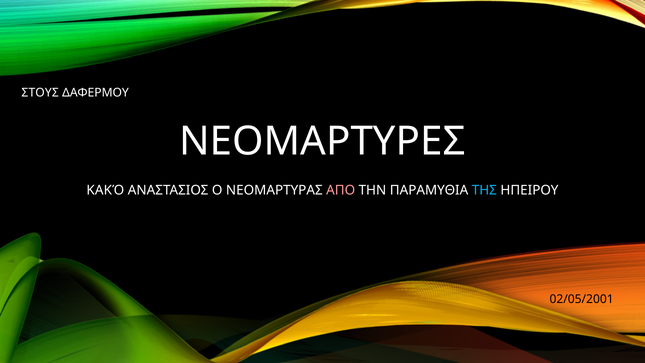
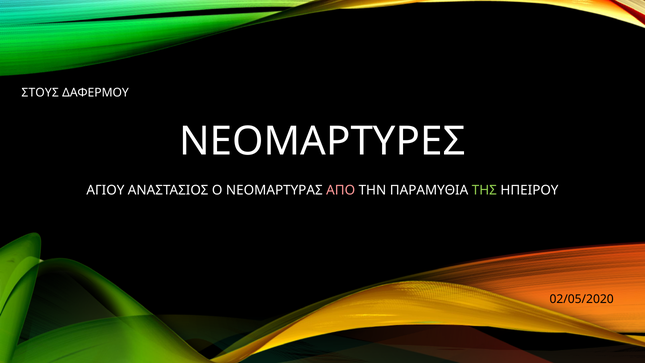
ΚΑΚΌ: ΚΑΚΌ -> ΑΓΙΟΥ
ΤΗΣ colour: light blue -> light green
02/05/2001: 02/05/2001 -> 02/05/2020
